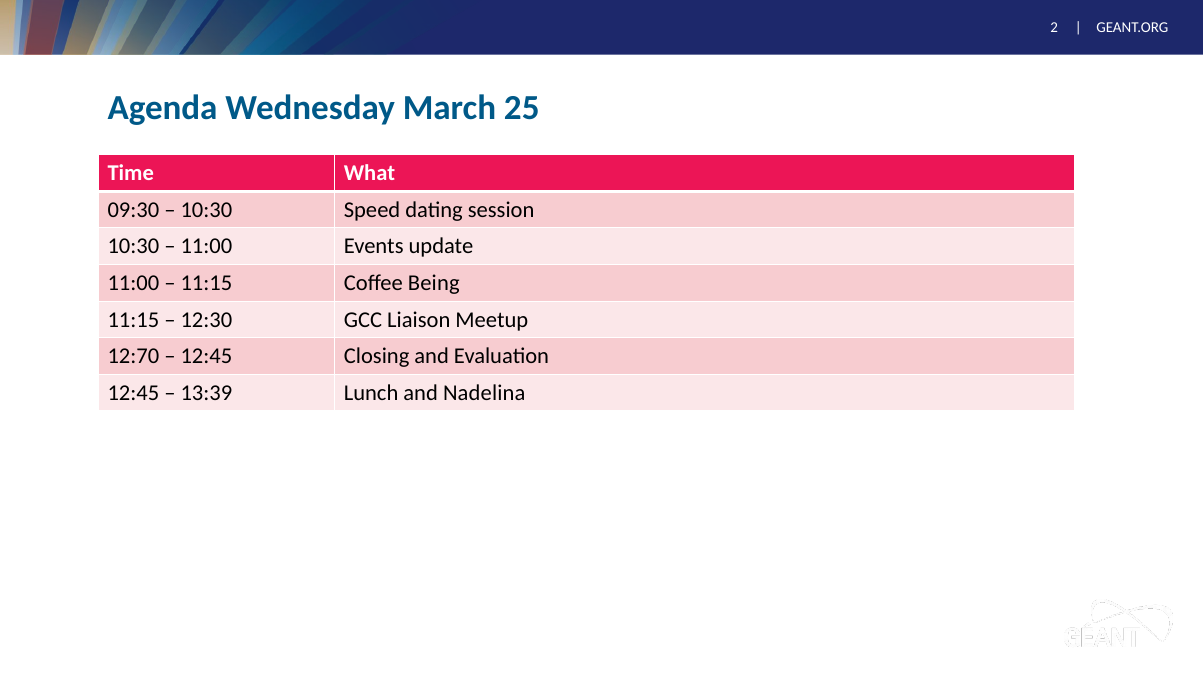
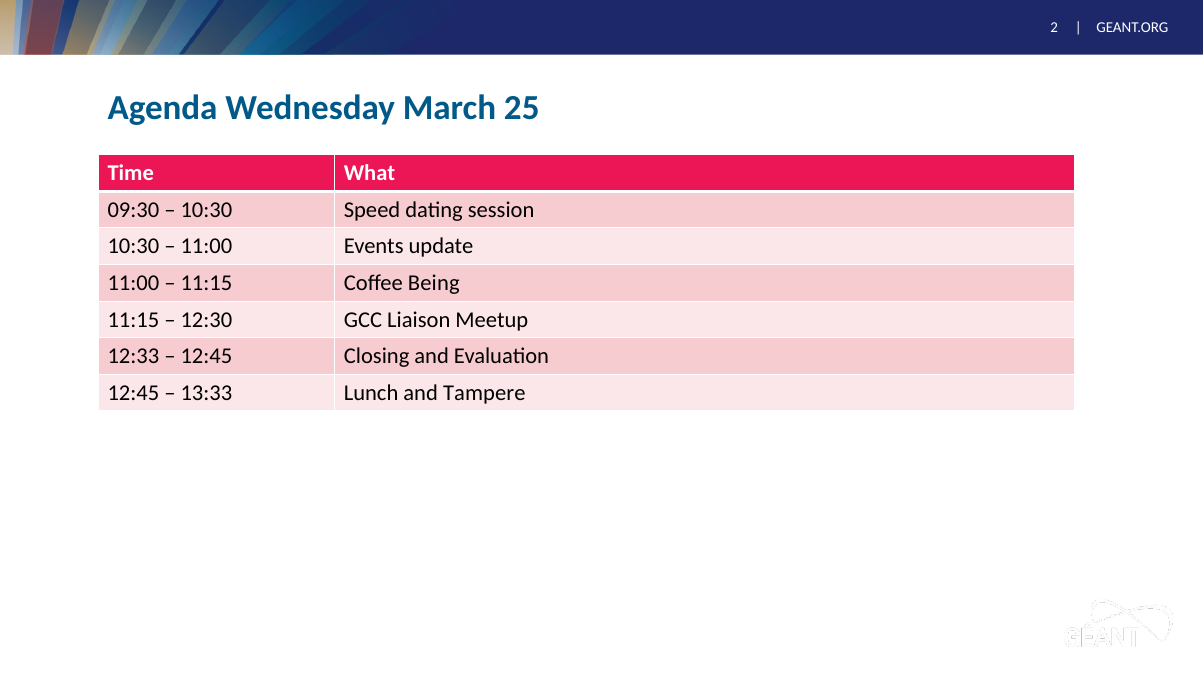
12:70: 12:70 -> 12:33
13:39: 13:39 -> 13:33
Nadelina: Nadelina -> Tampere
